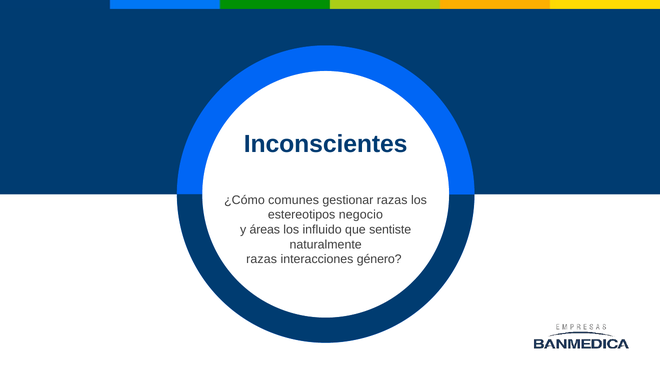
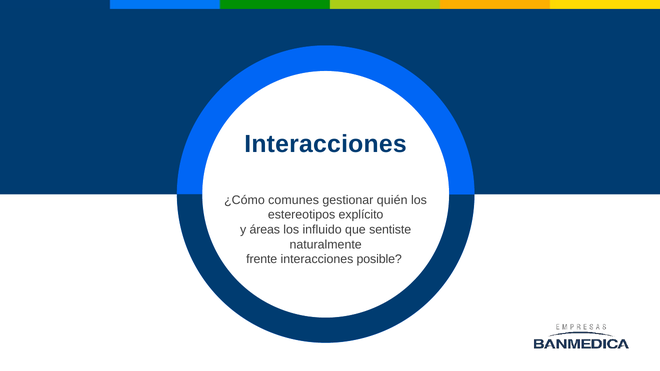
Inconscientes at (326, 144): Inconscientes -> Interacciones
gestionar razas: razas -> quién
negocio: negocio -> explícito
razas at (262, 260): razas -> frente
género: género -> posible
